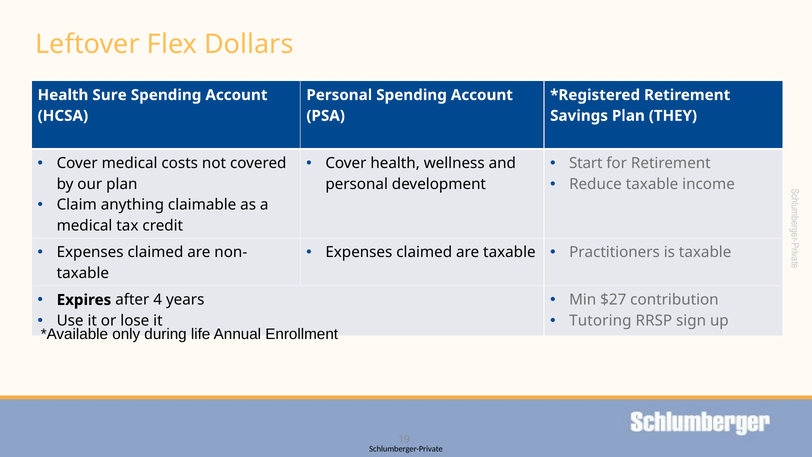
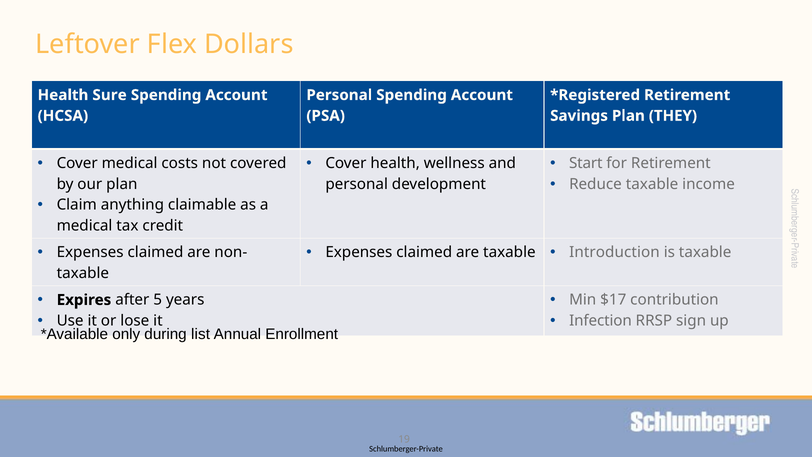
Practitioners: Practitioners -> Introduction
4: 4 -> 5
$27: $27 -> $17
Tutoring: Tutoring -> Infection
life: life -> list
